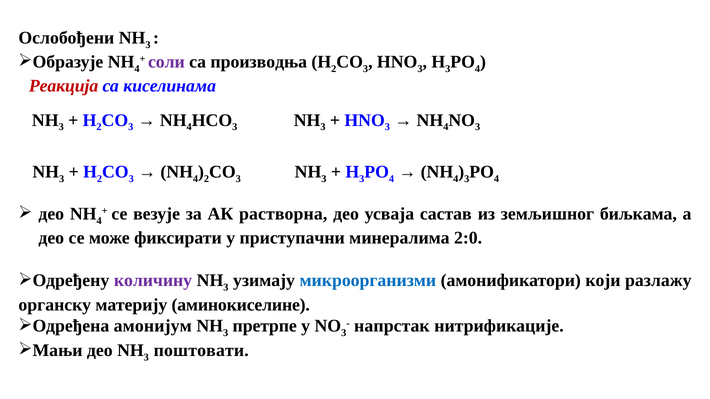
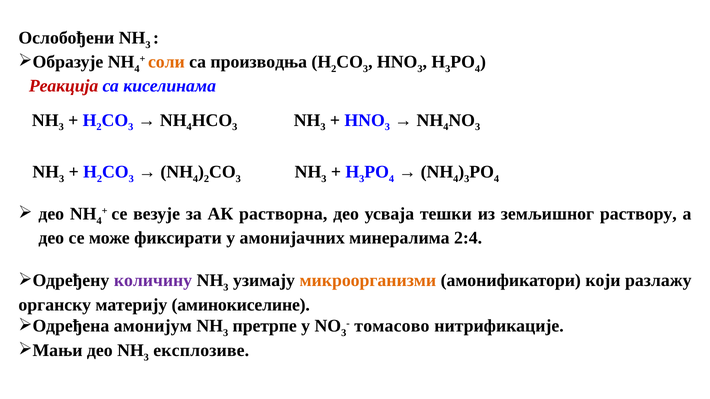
соли colour: purple -> orange
састав: састав -> тешки
биљкама: биљкама -> раствору
приступачни: приступачни -> амонијачних
2:0: 2:0 -> 2:4
микроорганизми colour: blue -> orange
напрстак: напрстак -> томасово
поштовати: поштовати -> експлозиве
